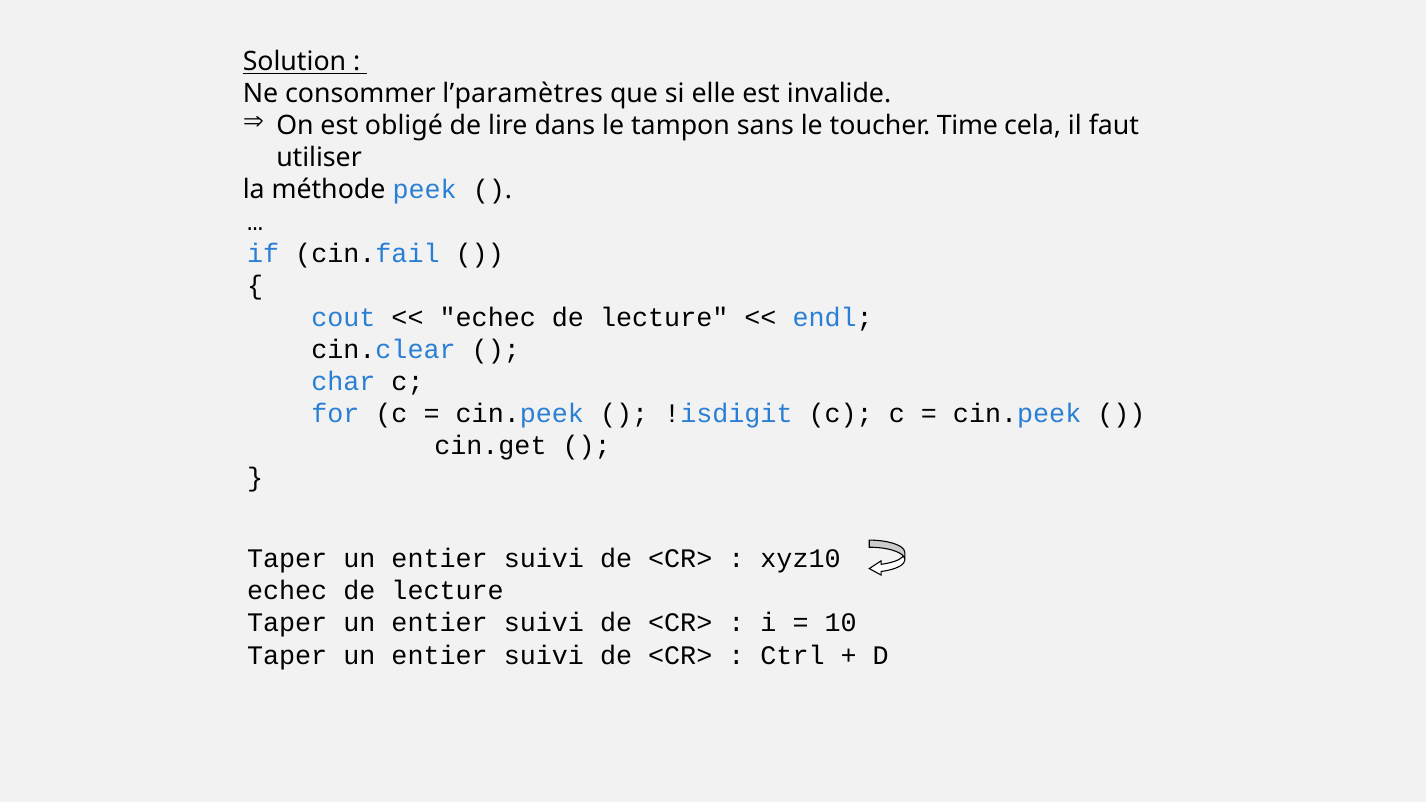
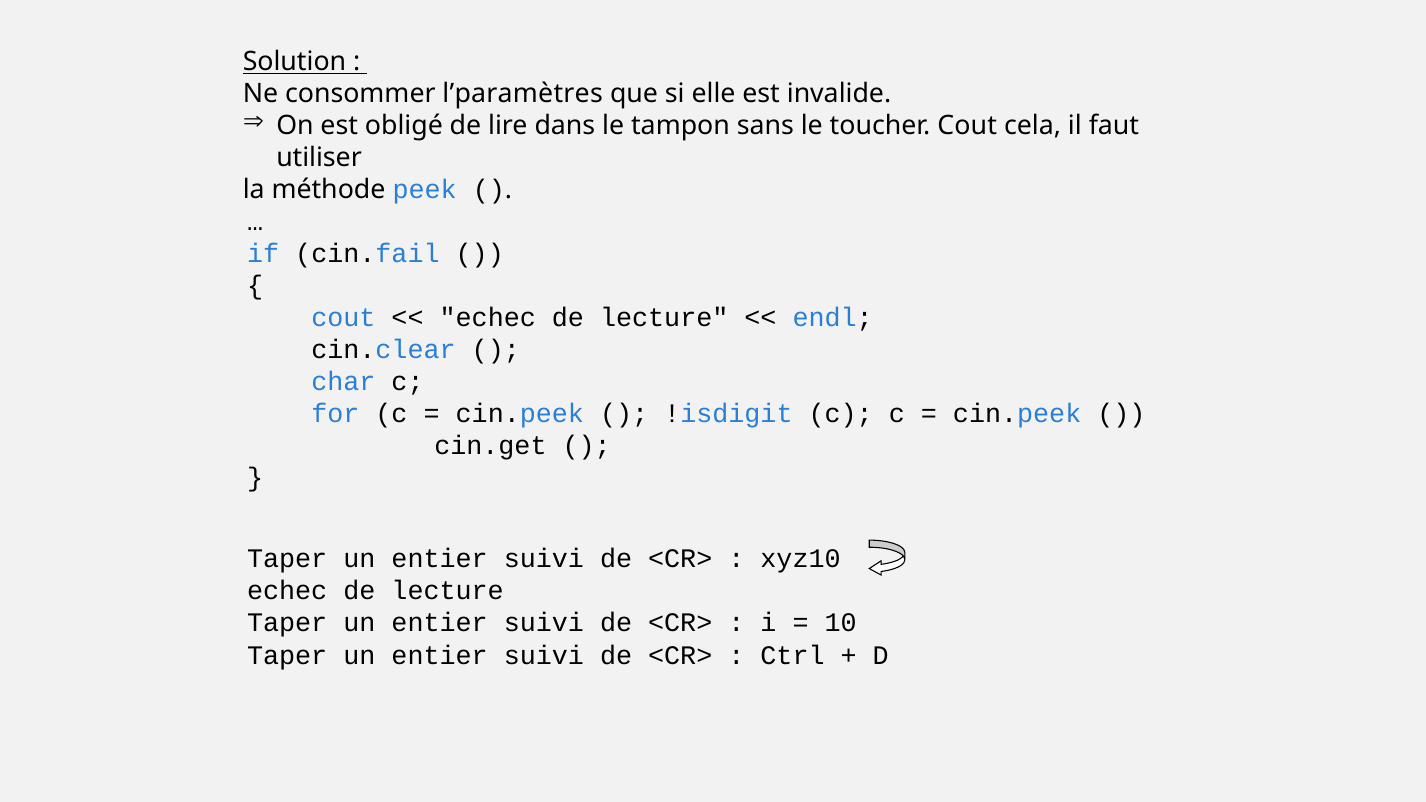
toucher Time: Time -> Cout
